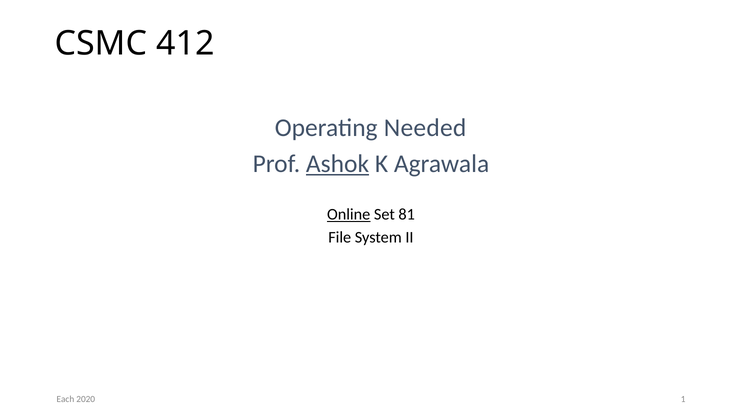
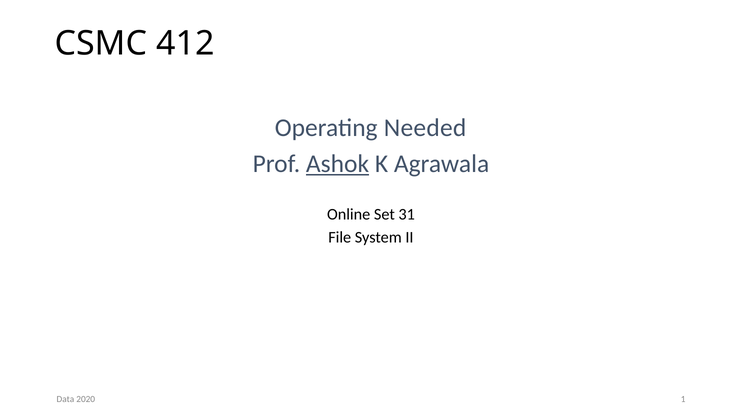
Online underline: present -> none
81: 81 -> 31
Each: Each -> Data
